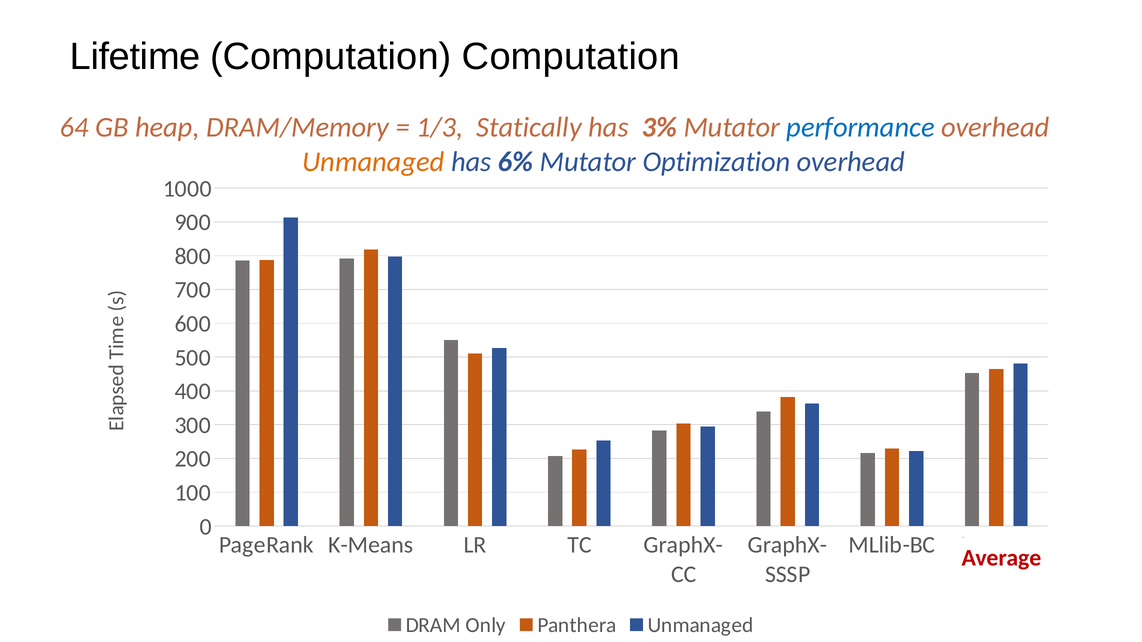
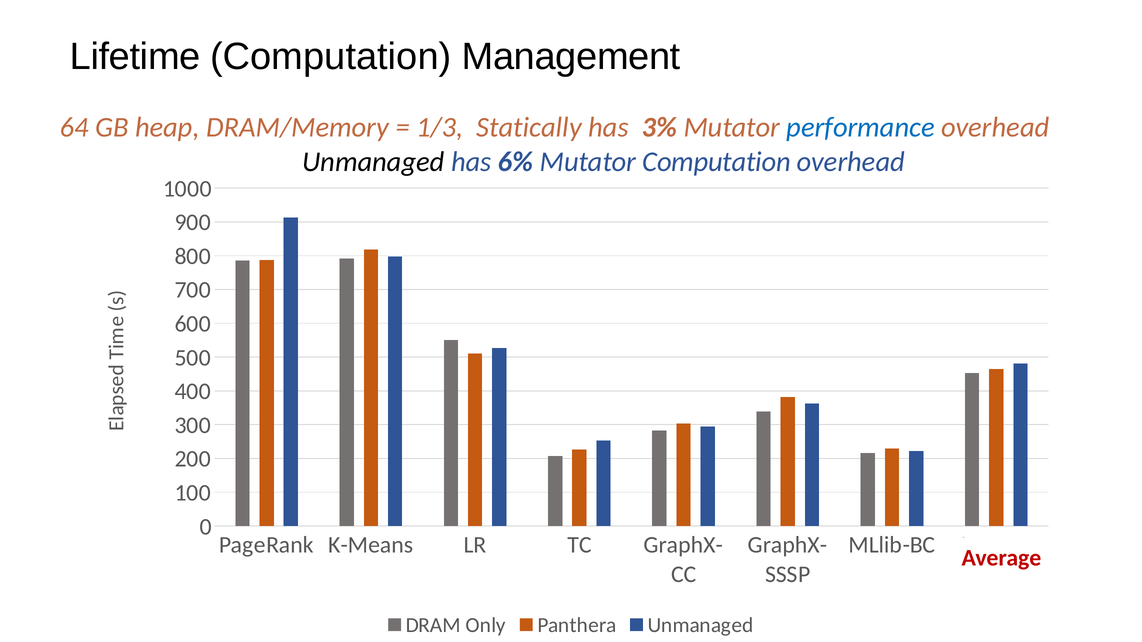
Computation Computation: Computation -> Management
Unmanaged at (373, 162) colour: orange -> black
Mutator Optimization: Optimization -> Computation
